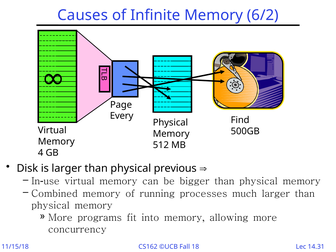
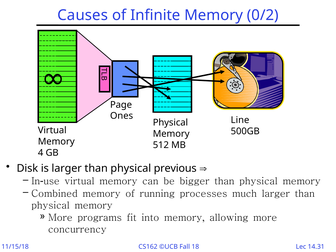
6/2: 6/2 -> 0/2
Every: Every -> Ones
Find: Find -> Line
